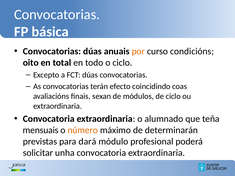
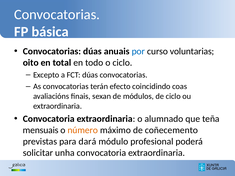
por colour: orange -> blue
condicións: condicións -> voluntarias
determinarán: determinarán -> coñecemento
